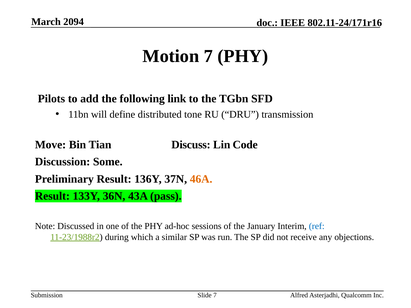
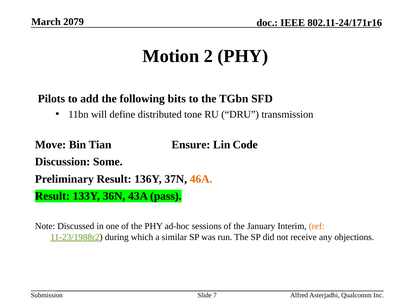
2094: 2094 -> 2079
Motion 7: 7 -> 2
link: link -> bits
Discuss: Discuss -> Ensure
ref colour: blue -> orange
